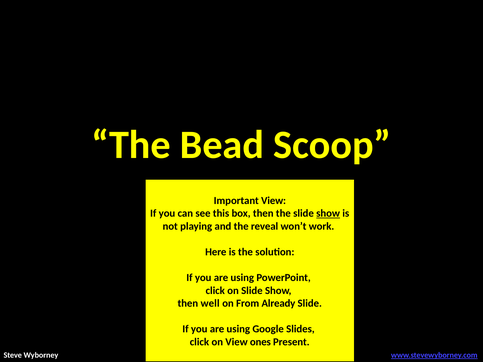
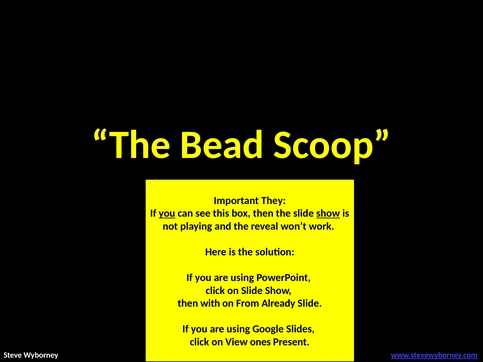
Important View: View -> They
you at (167, 213) underline: none -> present
well: well -> with
